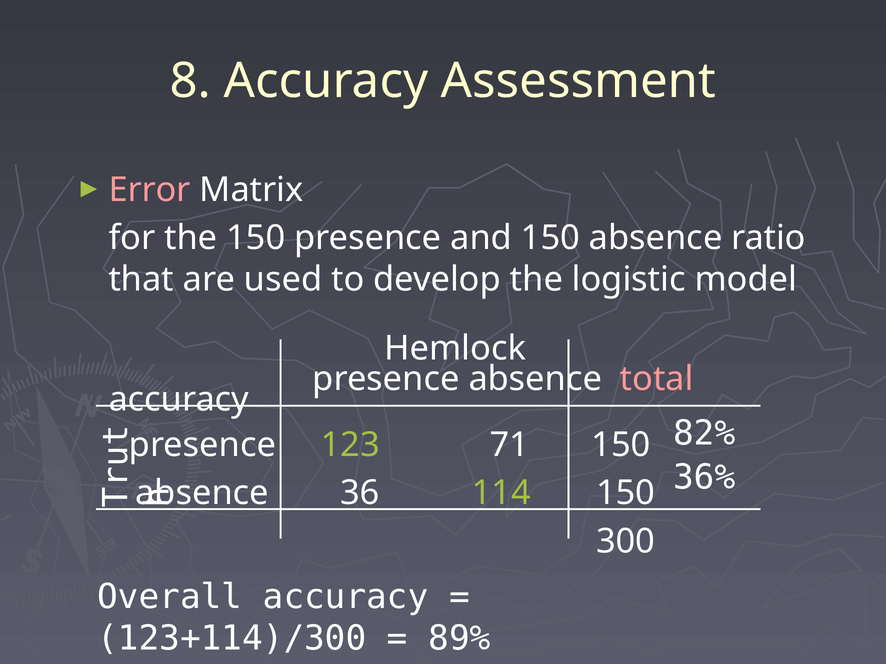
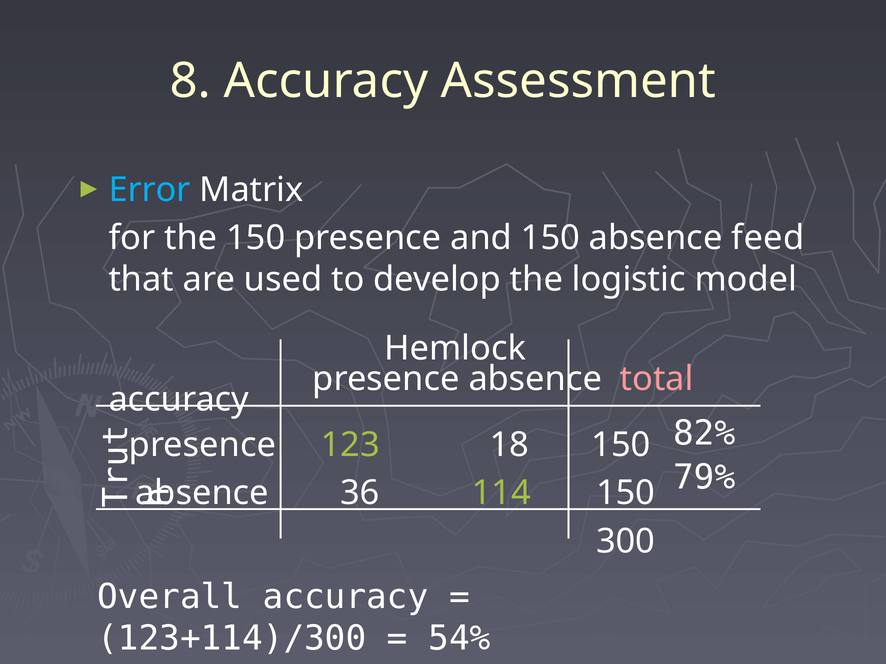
Error colour: pink -> light blue
ratio: ratio -> feed
71: 71 -> 18
36%: 36% -> 79%
89%: 89% -> 54%
